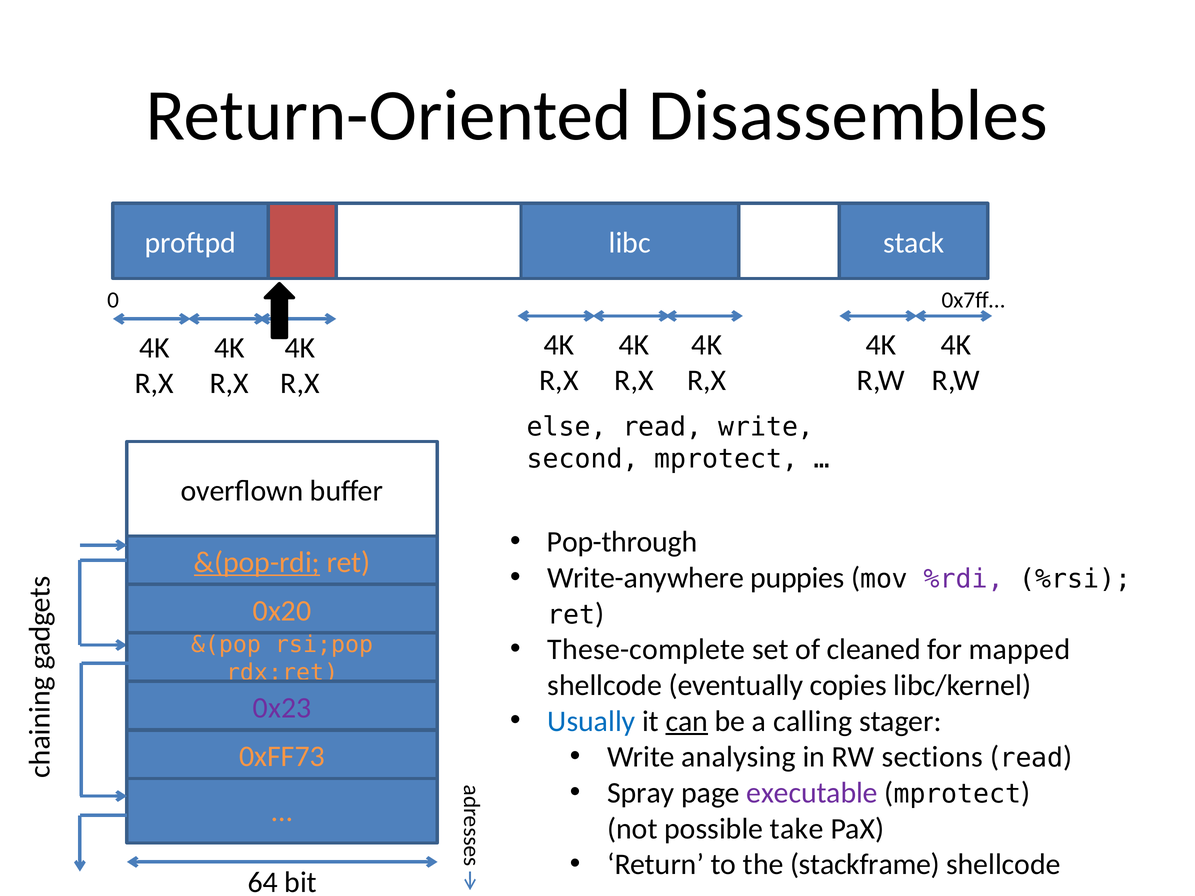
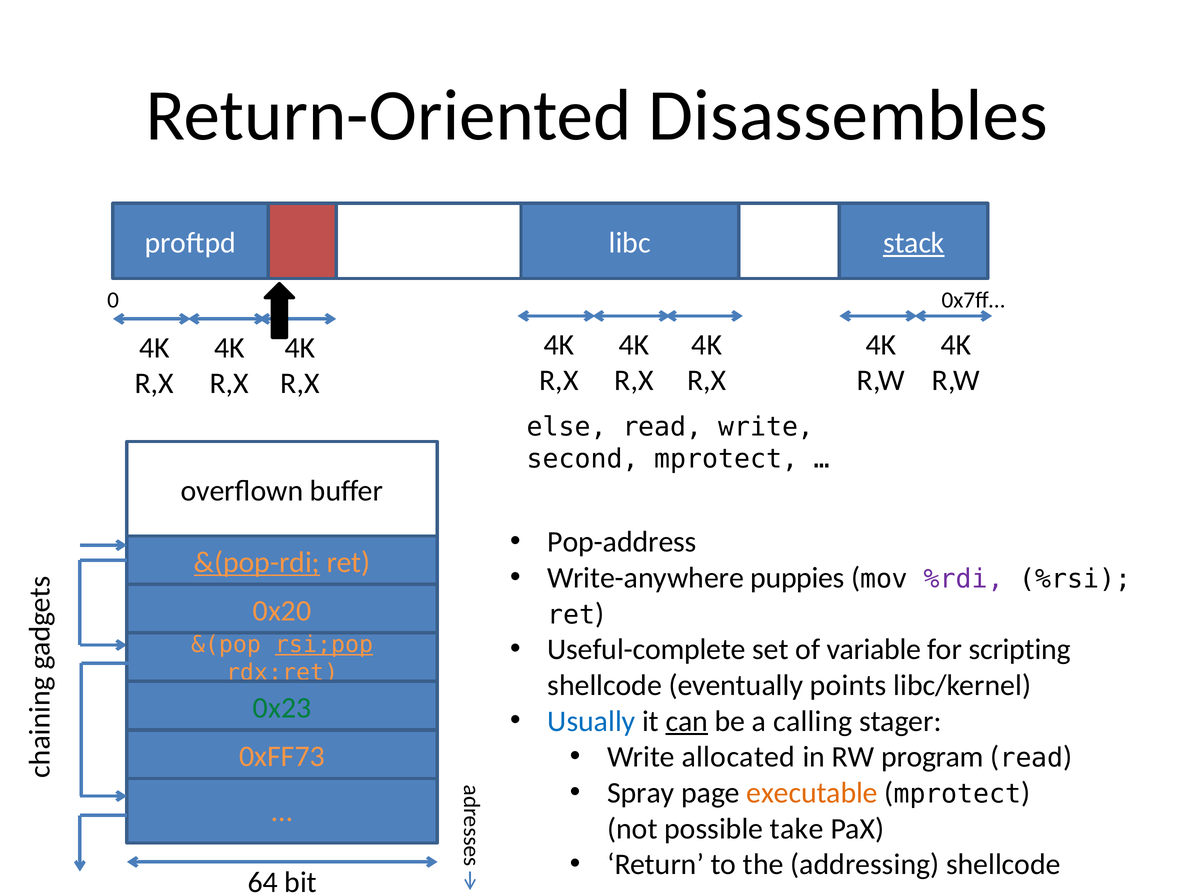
stack underline: none -> present
Pop-through: Pop-through -> Pop-address
These-complete: These-complete -> Useful-complete
cleaned: cleaned -> variable
mapped: mapped -> scripting
rsi;pop underline: none -> present
copies: copies -> points
0x23 colour: purple -> green
analysing: analysing -> allocated
sections: sections -> program
executable colour: purple -> orange
stackframe: stackframe -> addressing
